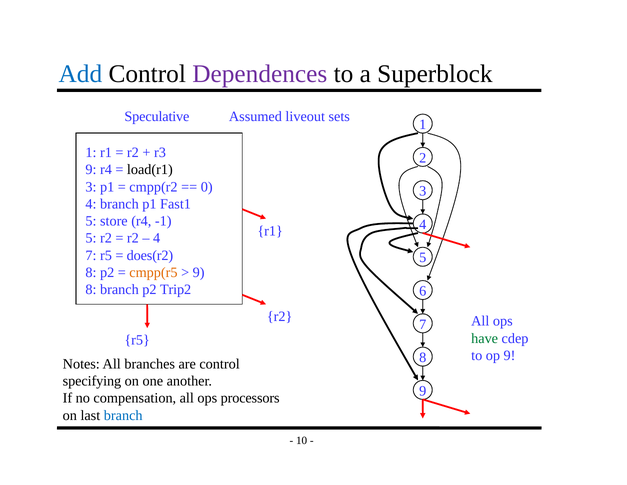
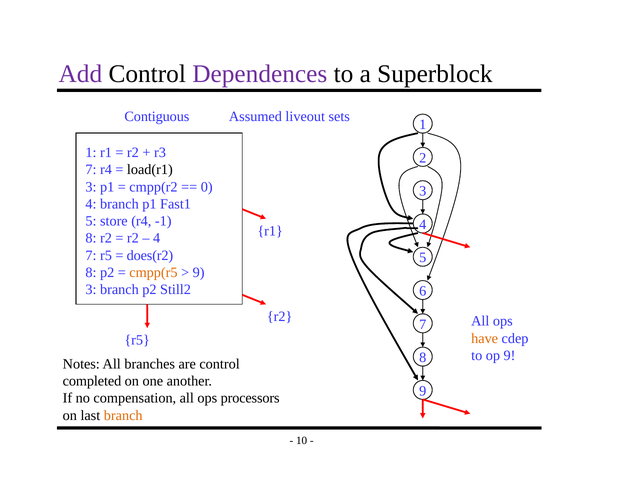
Add colour: blue -> purple
Speculative: Speculative -> Contiguous
9 at (91, 170): 9 -> 7
5 at (91, 238): 5 -> 8
8 at (91, 289): 8 -> 3
Trip2: Trip2 -> Still2
have colour: green -> orange
specifying: specifying -> completed
branch at (123, 415) colour: blue -> orange
